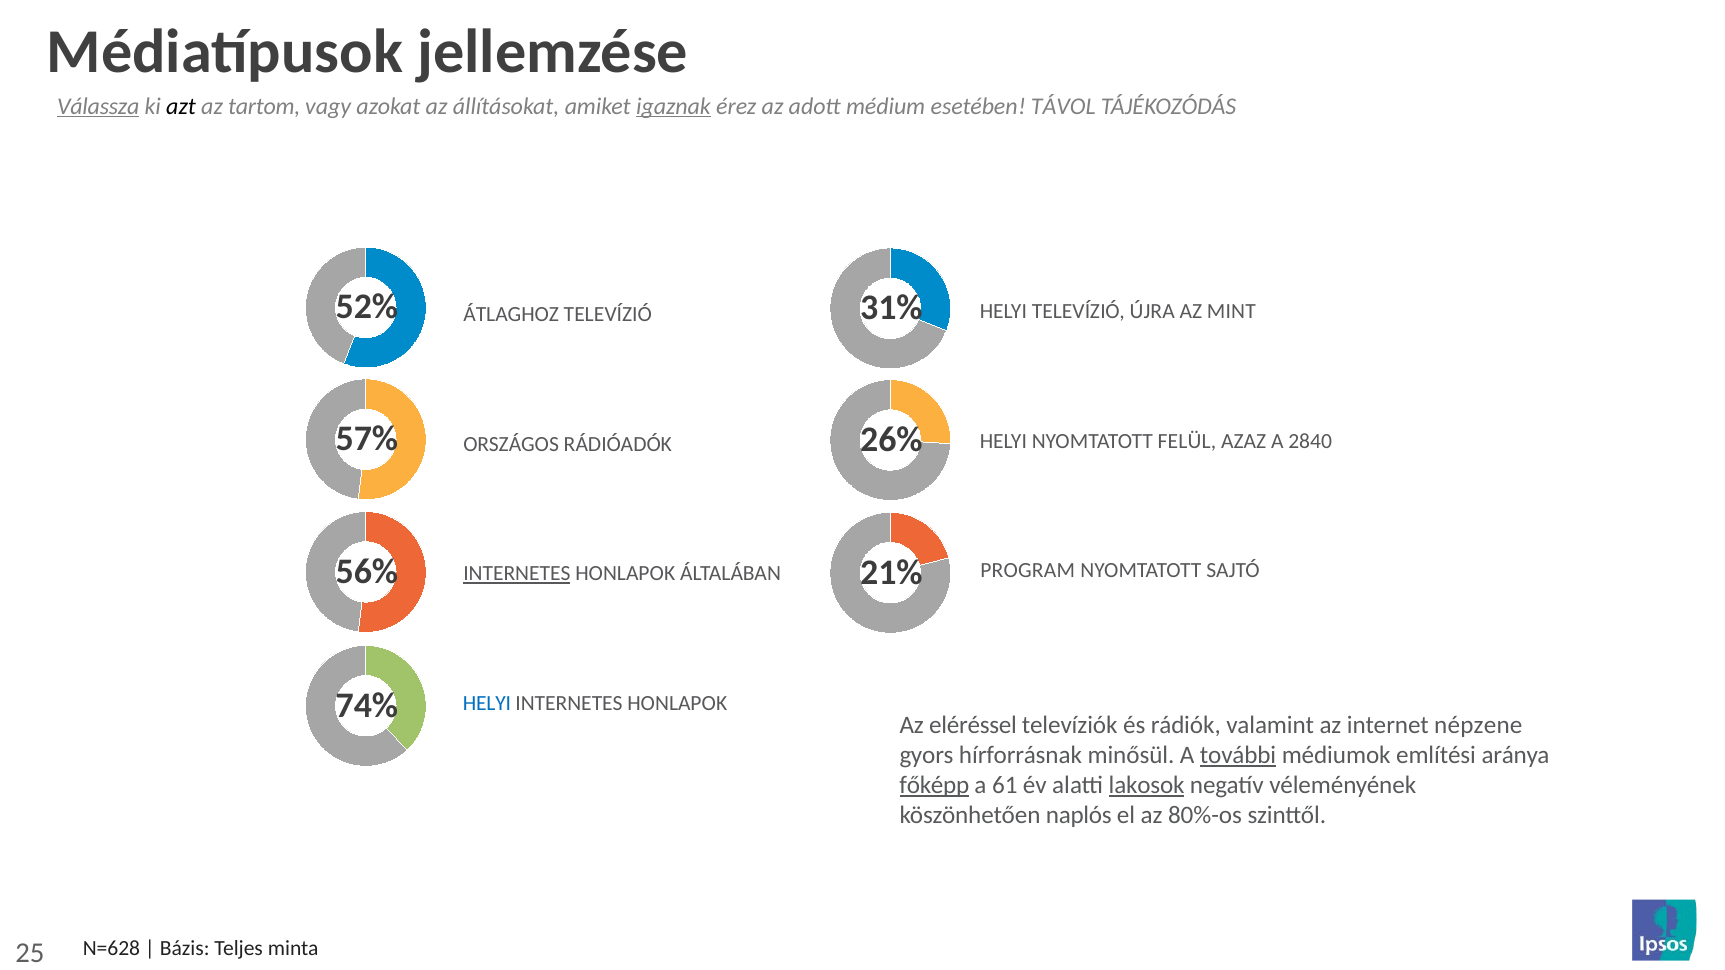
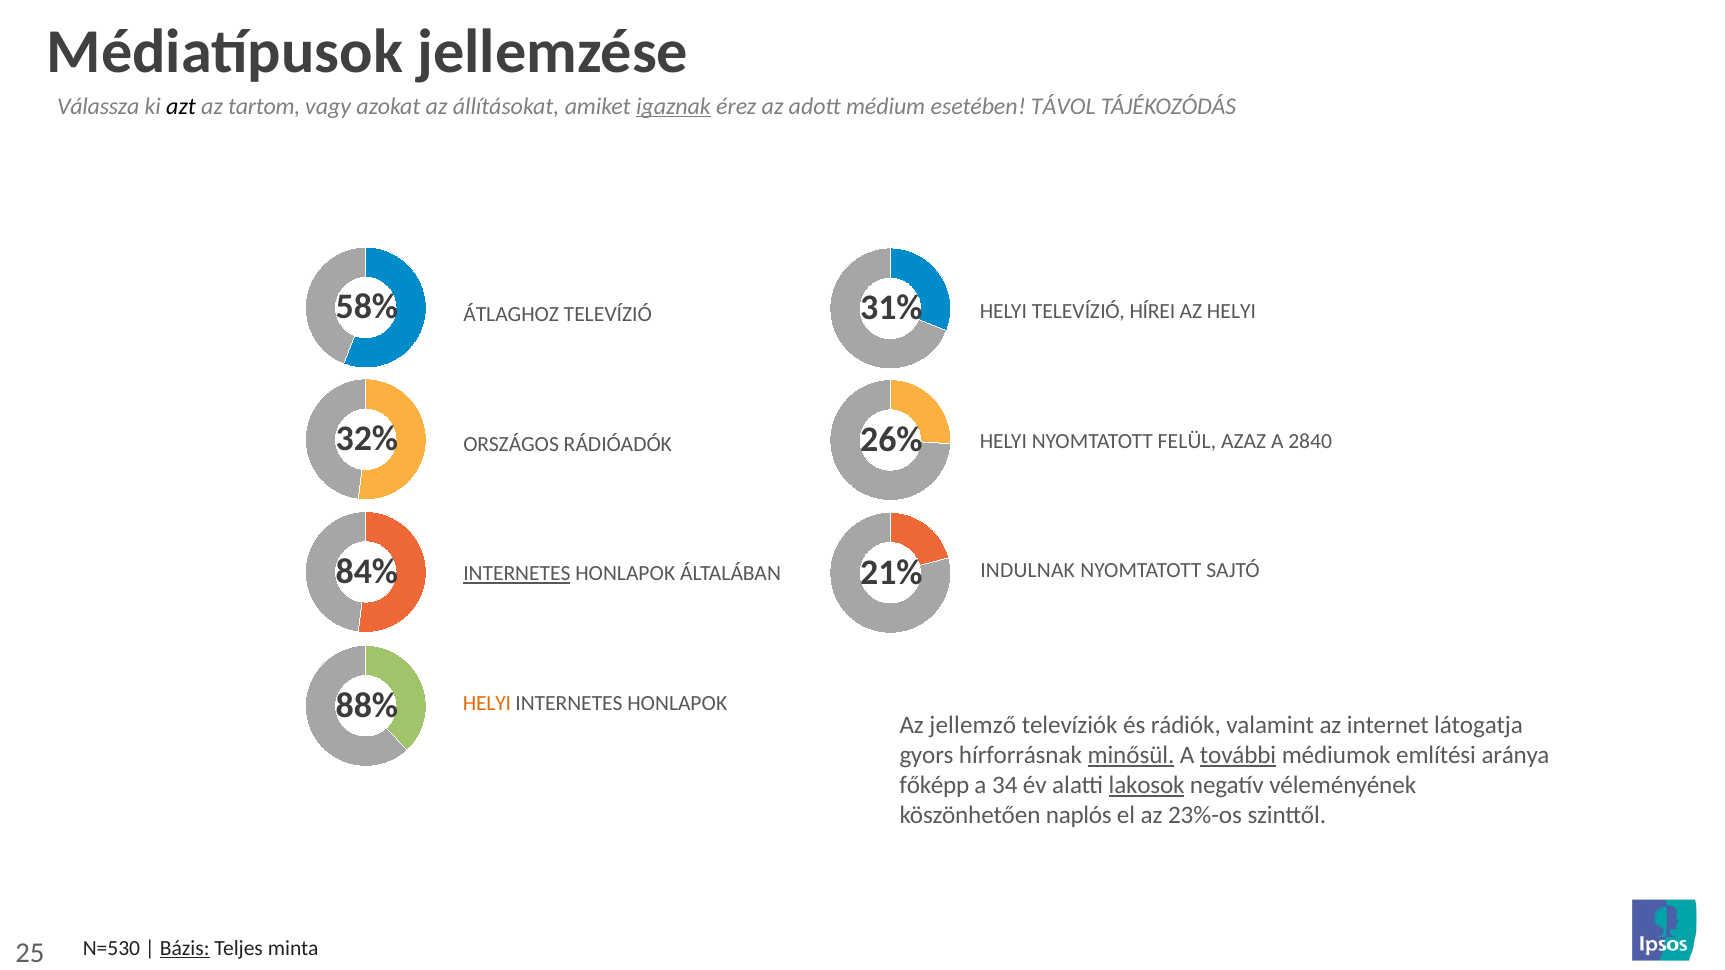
Válassza underline: present -> none
52%: 52% -> 58%
ÚJRA: ÚJRA -> HÍREI
AZ MINT: MINT -> HELYI
57%: 57% -> 32%
56%: 56% -> 84%
PROGRAM: PROGRAM -> INDULNAK
74%: 74% -> 88%
HELYI at (487, 704) colour: blue -> orange
eléréssel: eléréssel -> jellemző
népzene: népzene -> látogatja
minősül underline: none -> present
főképp underline: present -> none
61: 61 -> 34
80%-os: 80%-os -> 23%-os
N=628: N=628 -> N=530
Bázis underline: none -> present
